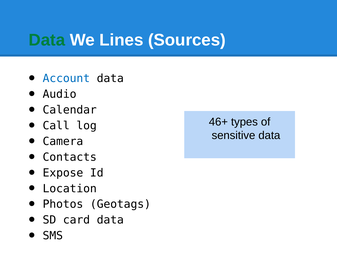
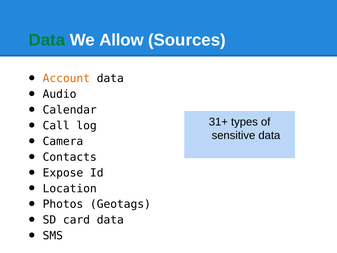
Lines: Lines -> Allow
Account colour: blue -> orange
46+: 46+ -> 31+
